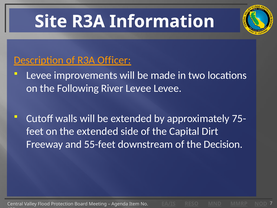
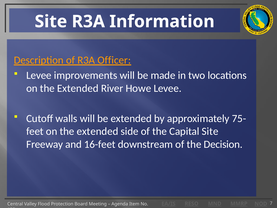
Following at (78, 88): Following -> Extended
River Levee: Levee -> Howe
Capital Dirt: Dirt -> Site
55-feet: 55-feet -> 16-feet
